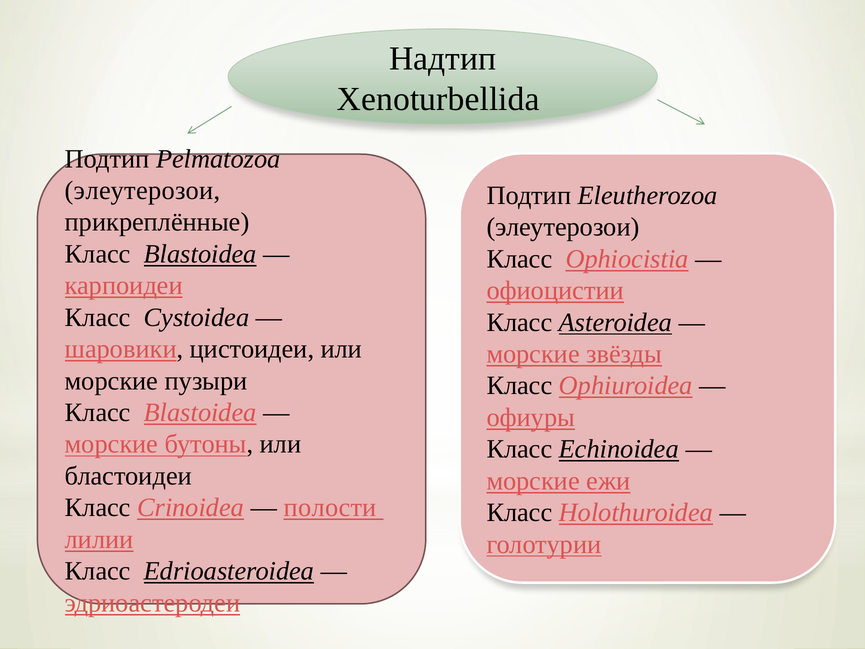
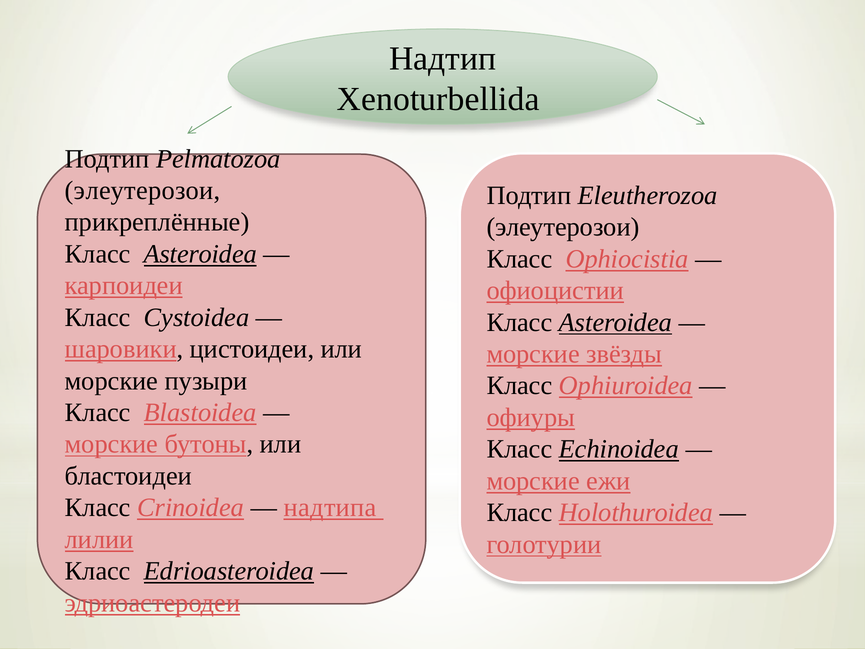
Blastoidea at (200, 254): Blastoidea -> Asteroidea
полости: полости -> надтипа
